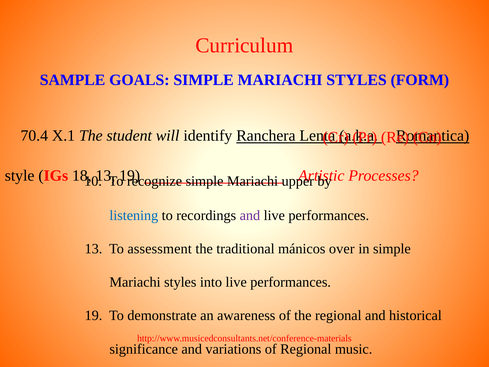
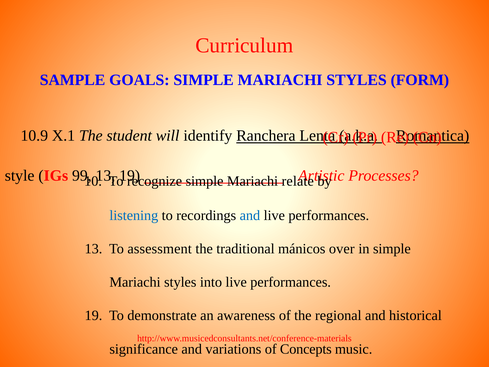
70.4: 70.4 -> 10.9
18: 18 -> 99
upper: upper -> relate
and at (250, 215) colour: purple -> blue
of Regional: Regional -> Concepts
